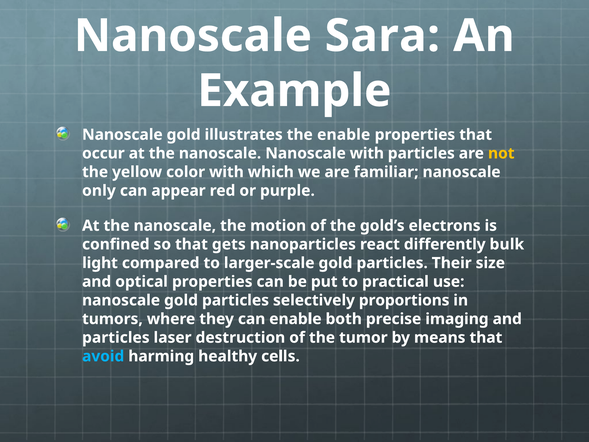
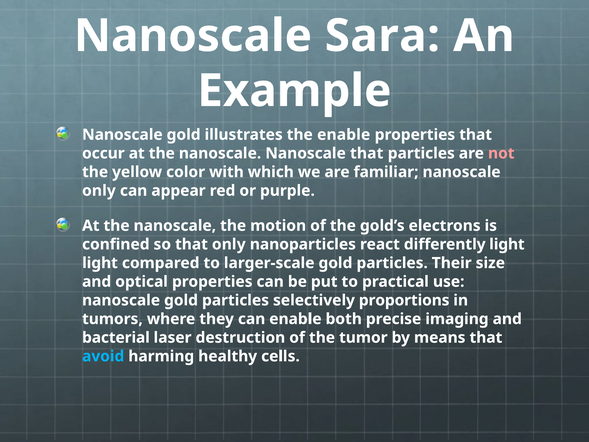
Nanoscale with: with -> that
not colour: yellow -> pink
that gets: gets -> only
differently bulk: bulk -> light
particles at (116, 337): particles -> bacterial
